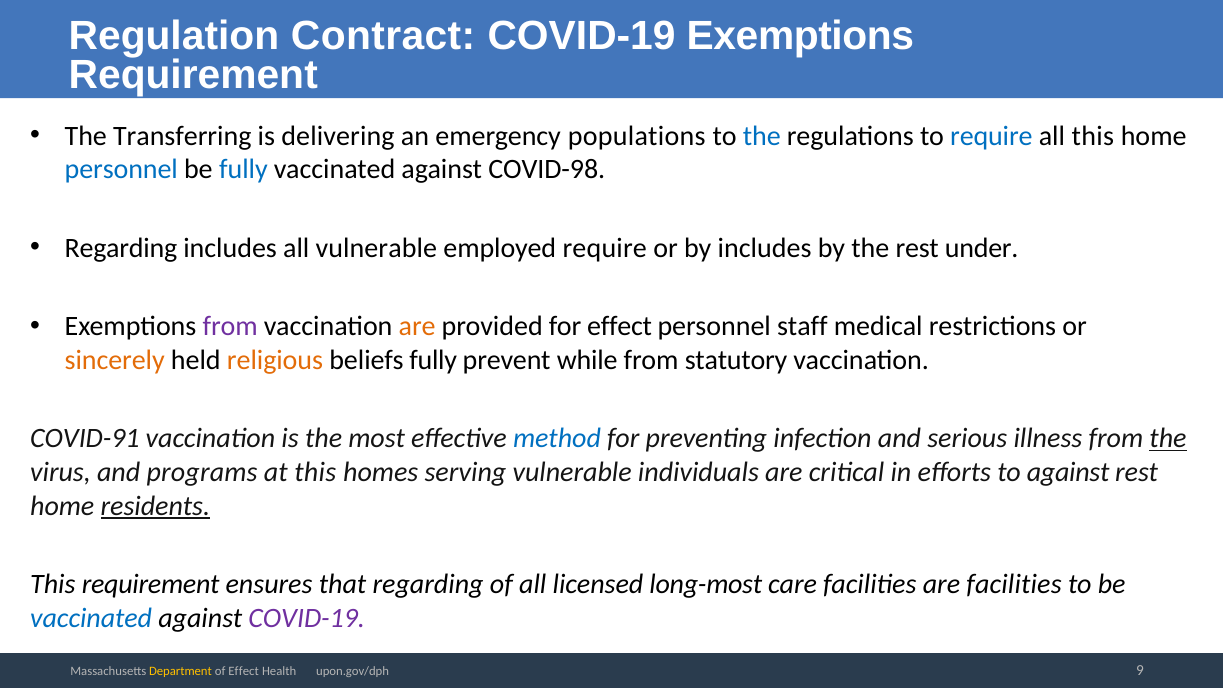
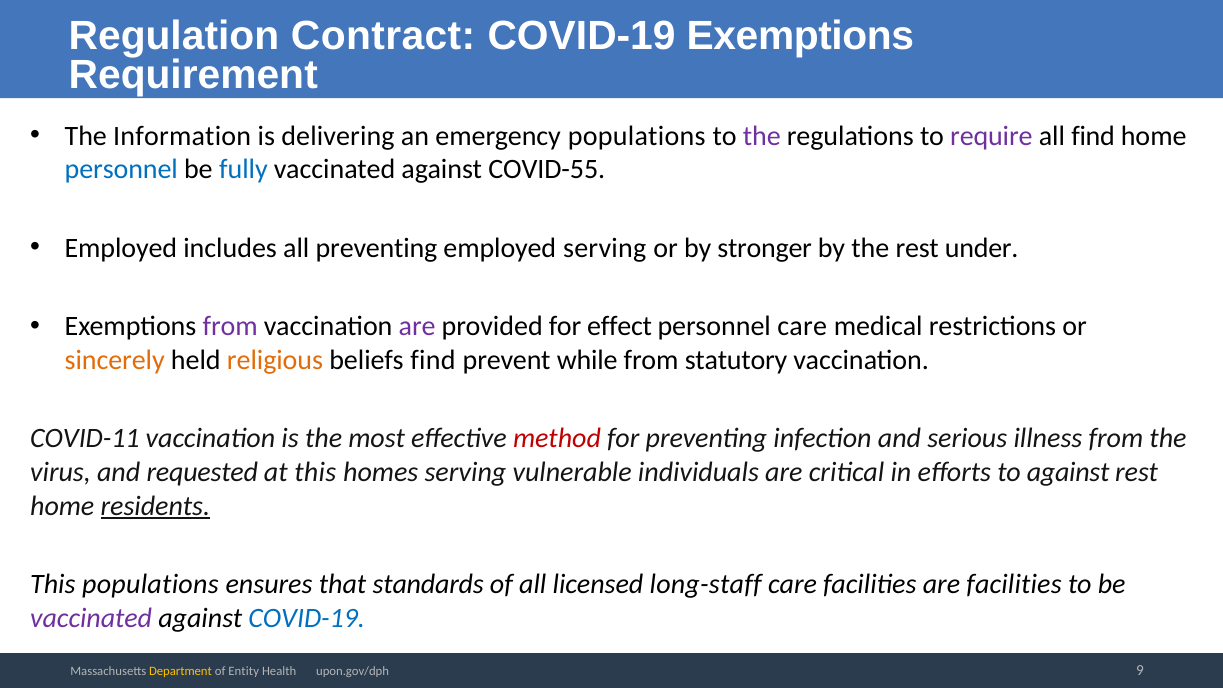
Transferring: Transferring -> Information
the at (762, 136) colour: blue -> purple
require at (991, 136) colour: blue -> purple
all this: this -> find
COVID-98: COVID-98 -> COVID-55
Regarding at (121, 248): Regarding -> Employed
all vulnerable: vulnerable -> preventing
employed require: require -> serving
by includes: includes -> stronger
are at (417, 326) colour: orange -> purple
personnel staff: staff -> care
beliefs fully: fully -> find
COVID-91: COVID-91 -> COVID-11
method colour: blue -> red
the at (1168, 438) underline: present -> none
programs: programs -> requested
This requirement: requirement -> populations
that regarding: regarding -> standards
long-most: long-most -> long-staff
vaccinated at (91, 618) colour: blue -> purple
COVID-19 at (307, 618) colour: purple -> blue
of Effect: Effect -> Entity
